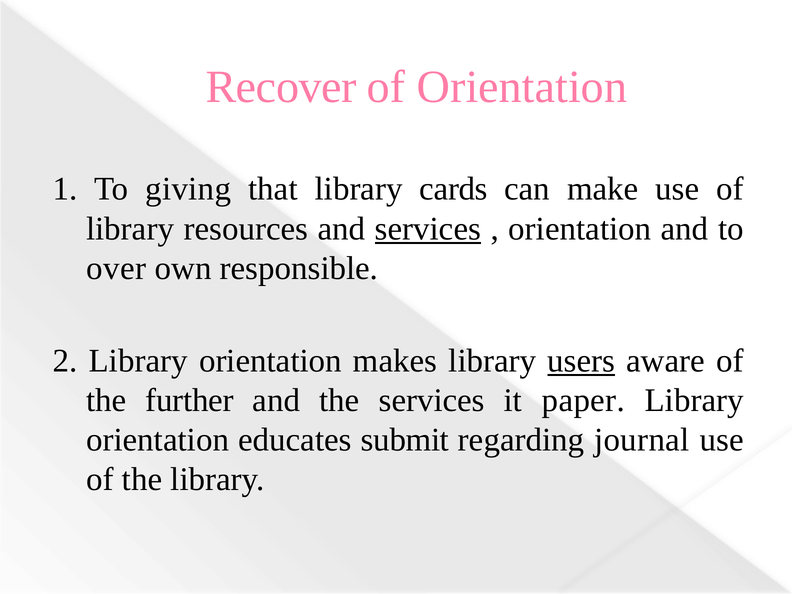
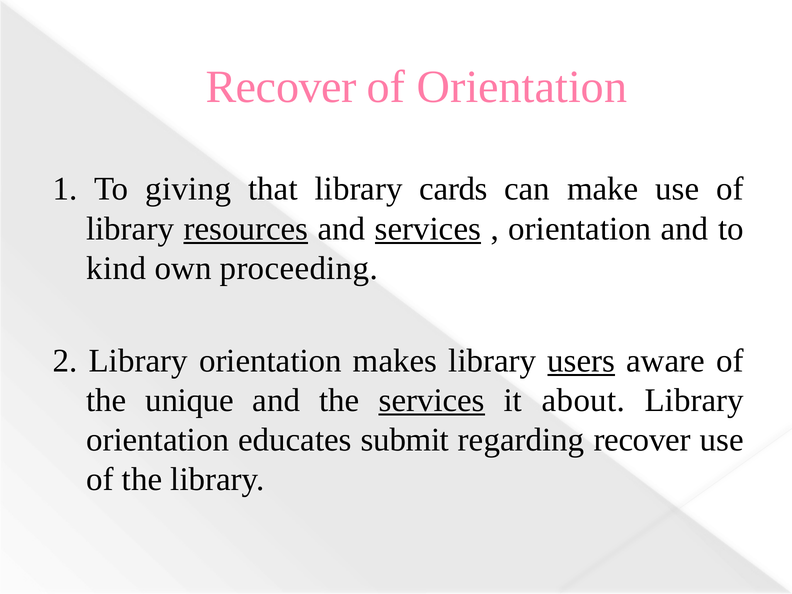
resources underline: none -> present
over: over -> kind
responsible: responsible -> proceeding
further: further -> unique
services at (432, 400) underline: none -> present
paper: paper -> about
regarding journal: journal -> recover
